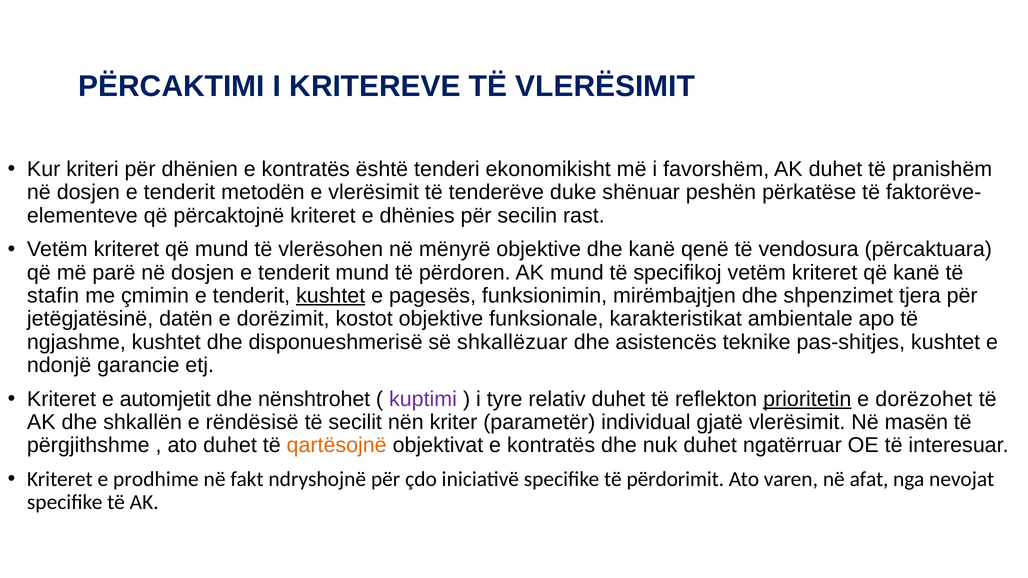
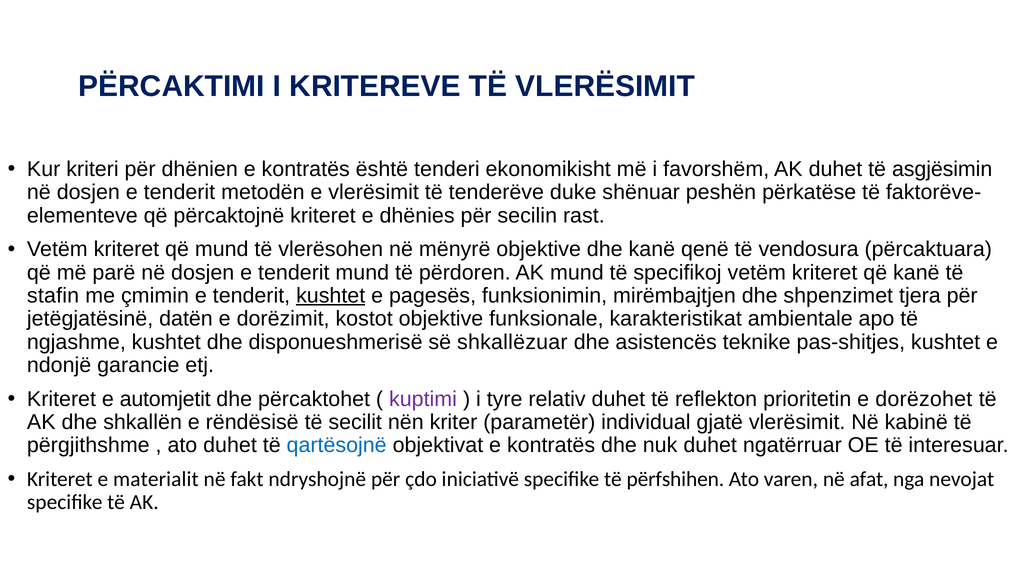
pranishëm: pranishëm -> asgjësimin
nënshtrohet: nënshtrohet -> përcaktohet
prioritetin underline: present -> none
masën: masën -> kabinë
qartësojnë colour: orange -> blue
prodhime: prodhime -> materialit
përdorimit: përdorimit -> përfshihen
